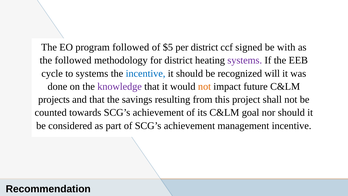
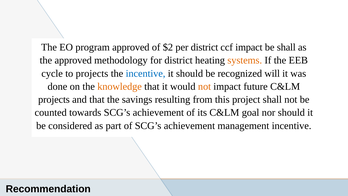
program followed: followed -> approved
$5: $5 -> $2
ccf signed: signed -> impact
be with: with -> shall
the followed: followed -> approved
systems at (245, 60) colour: purple -> orange
to systems: systems -> projects
knowledge colour: purple -> orange
